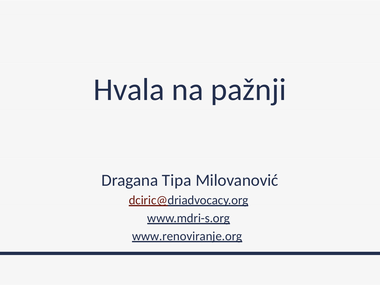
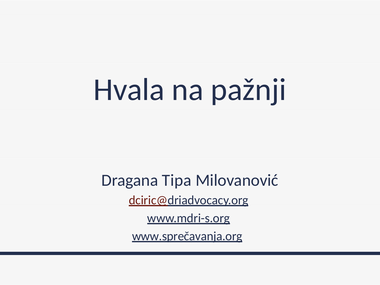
www.renoviranje.org: www.renoviranje.org -> www.sprečavanja.org
